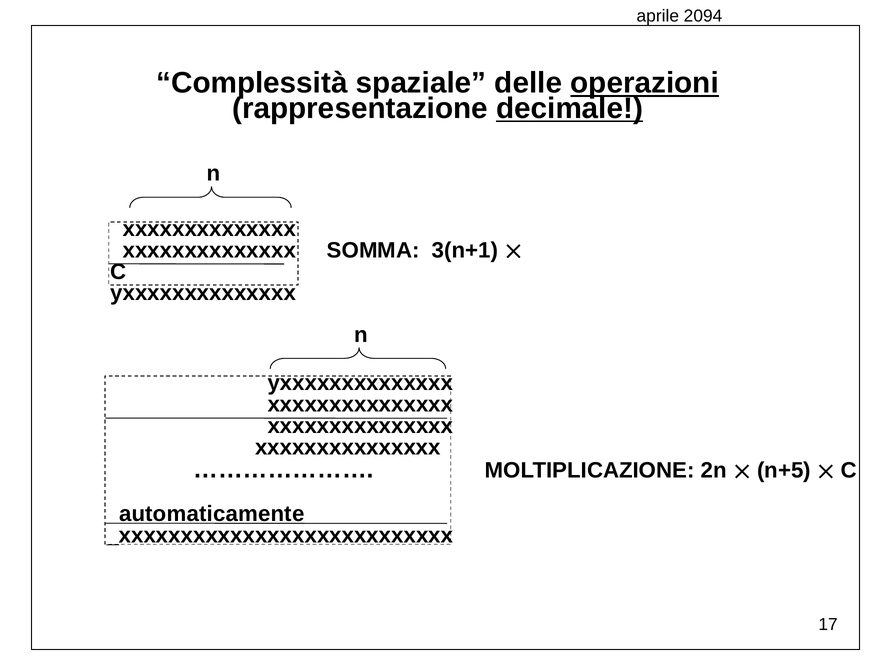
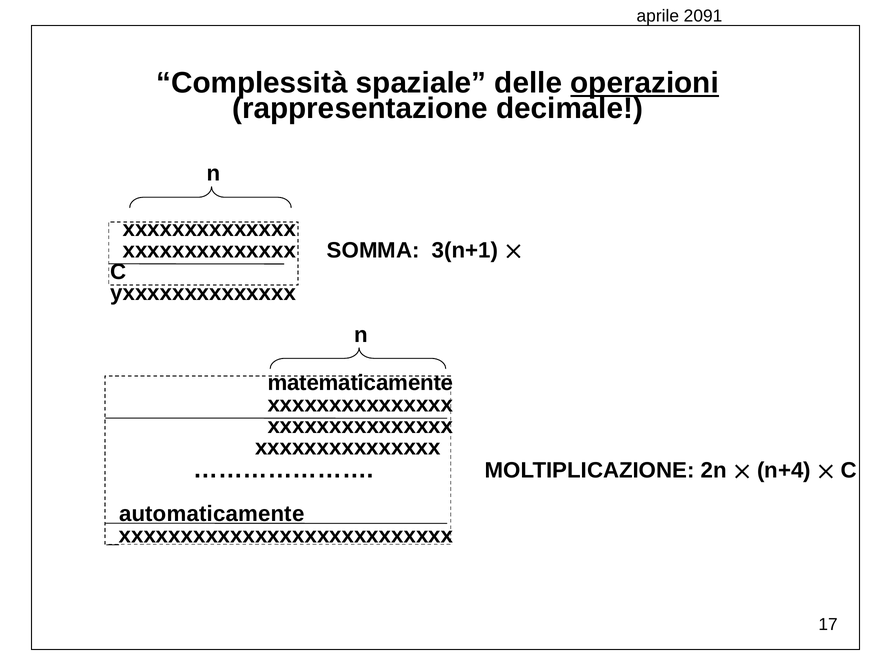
2094: 2094 -> 2091
decimale underline: present -> none
yxxxxxxxxxxxxxx at (360, 383): yxxxxxxxxxxxxxx -> matematicamente
n+5: n+5 -> n+4
